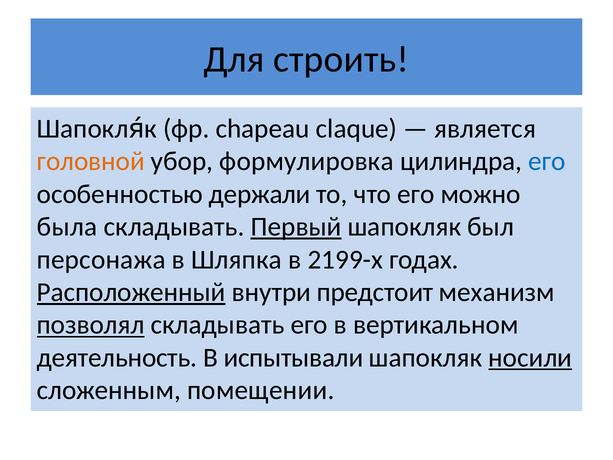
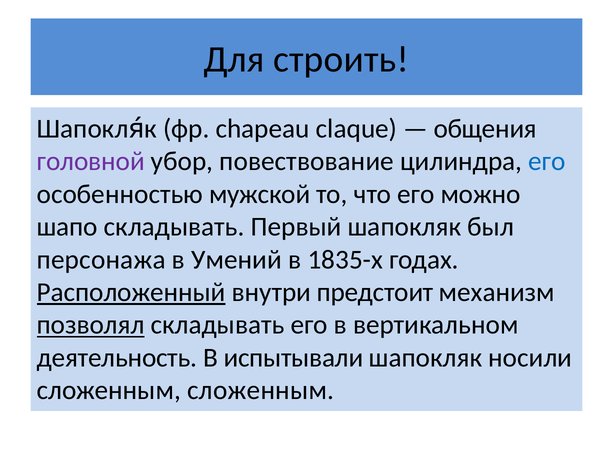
является: является -> общения
головной colour: orange -> purple
формулировка: формулировка -> повествование
держали: держали -> мужской
была: была -> шапо
Первый underline: present -> none
Шляпка: Шляпка -> Умений
2199-х: 2199-х -> 1835-х
носили underline: present -> none
сложенным помещении: помещении -> сложенным
